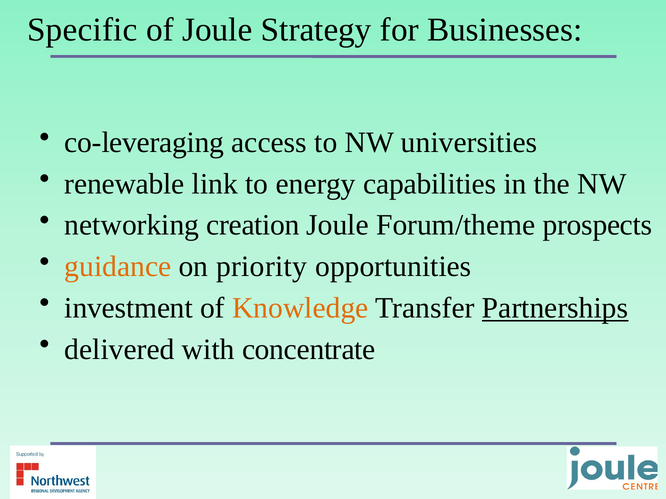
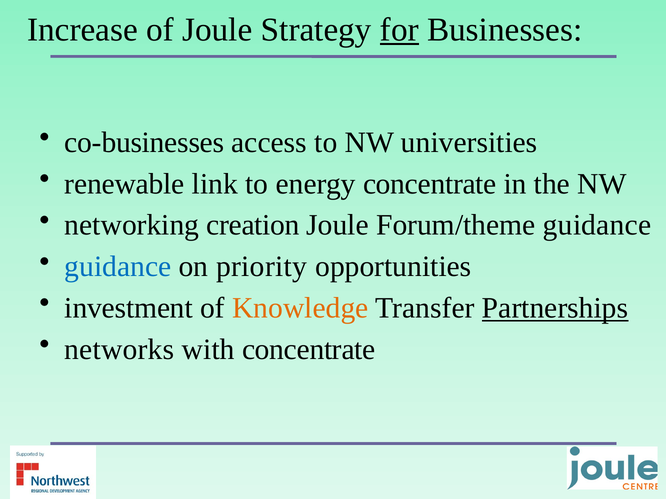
Specific: Specific -> Increase
for underline: none -> present
co-leveraging: co-leveraging -> co-businesses
energy capabilities: capabilities -> concentrate
Forum/theme prospects: prospects -> guidance
guidance at (118, 267) colour: orange -> blue
delivered: delivered -> networks
